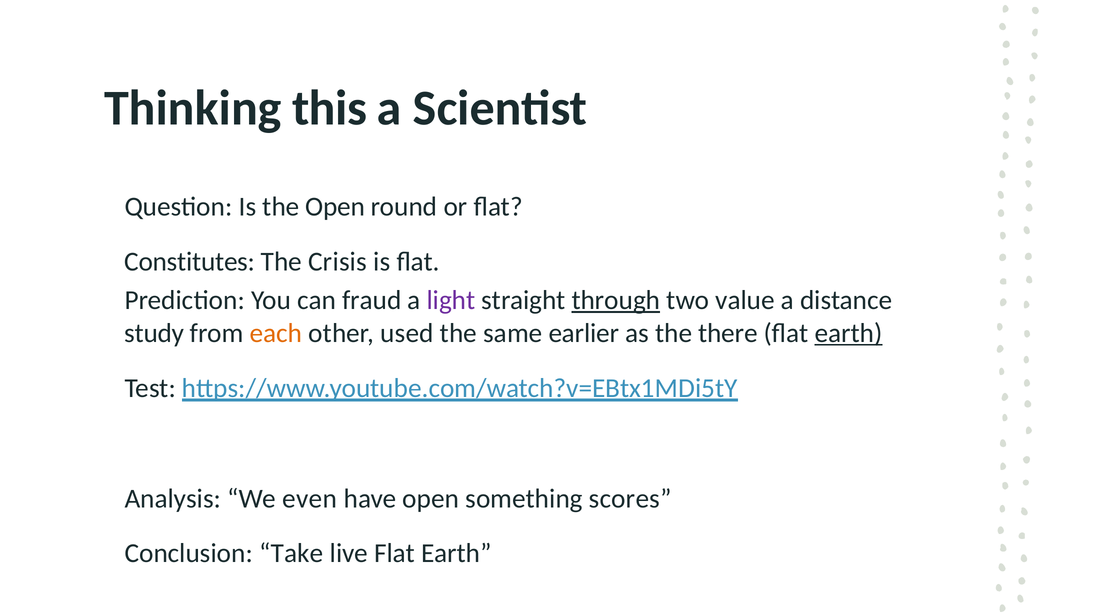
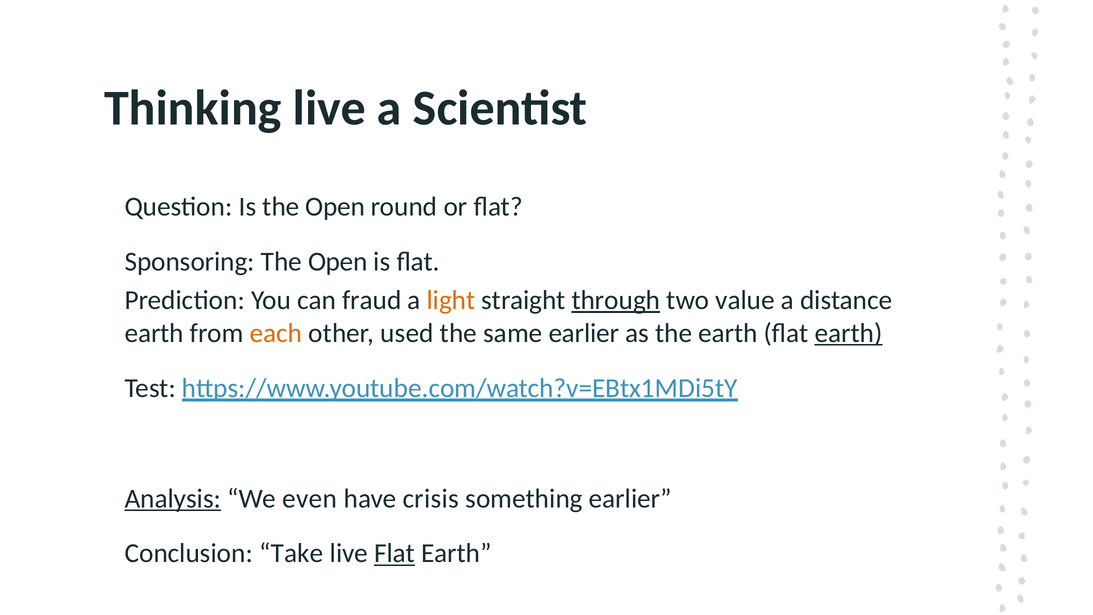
Thinking this: this -> live
Constitutes: Constitutes -> Sponsoring
Crisis at (338, 262): Crisis -> Open
light colour: purple -> orange
study at (154, 333): study -> earth
the there: there -> earth
Analysis underline: none -> present
have open: open -> crisis
something scores: scores -> earlier
Flat at (395, 553) underline: none -> present
